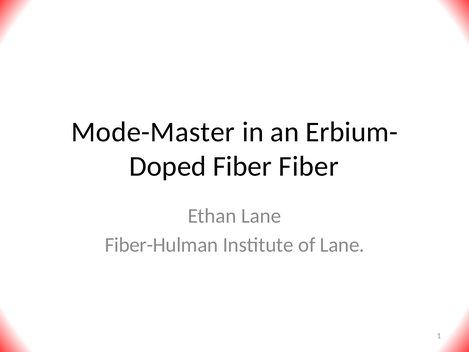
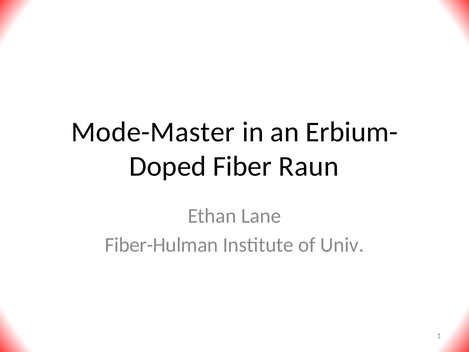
Fiber Fiber: Fiber -> Raun
of Lane: Lane -> Univ
